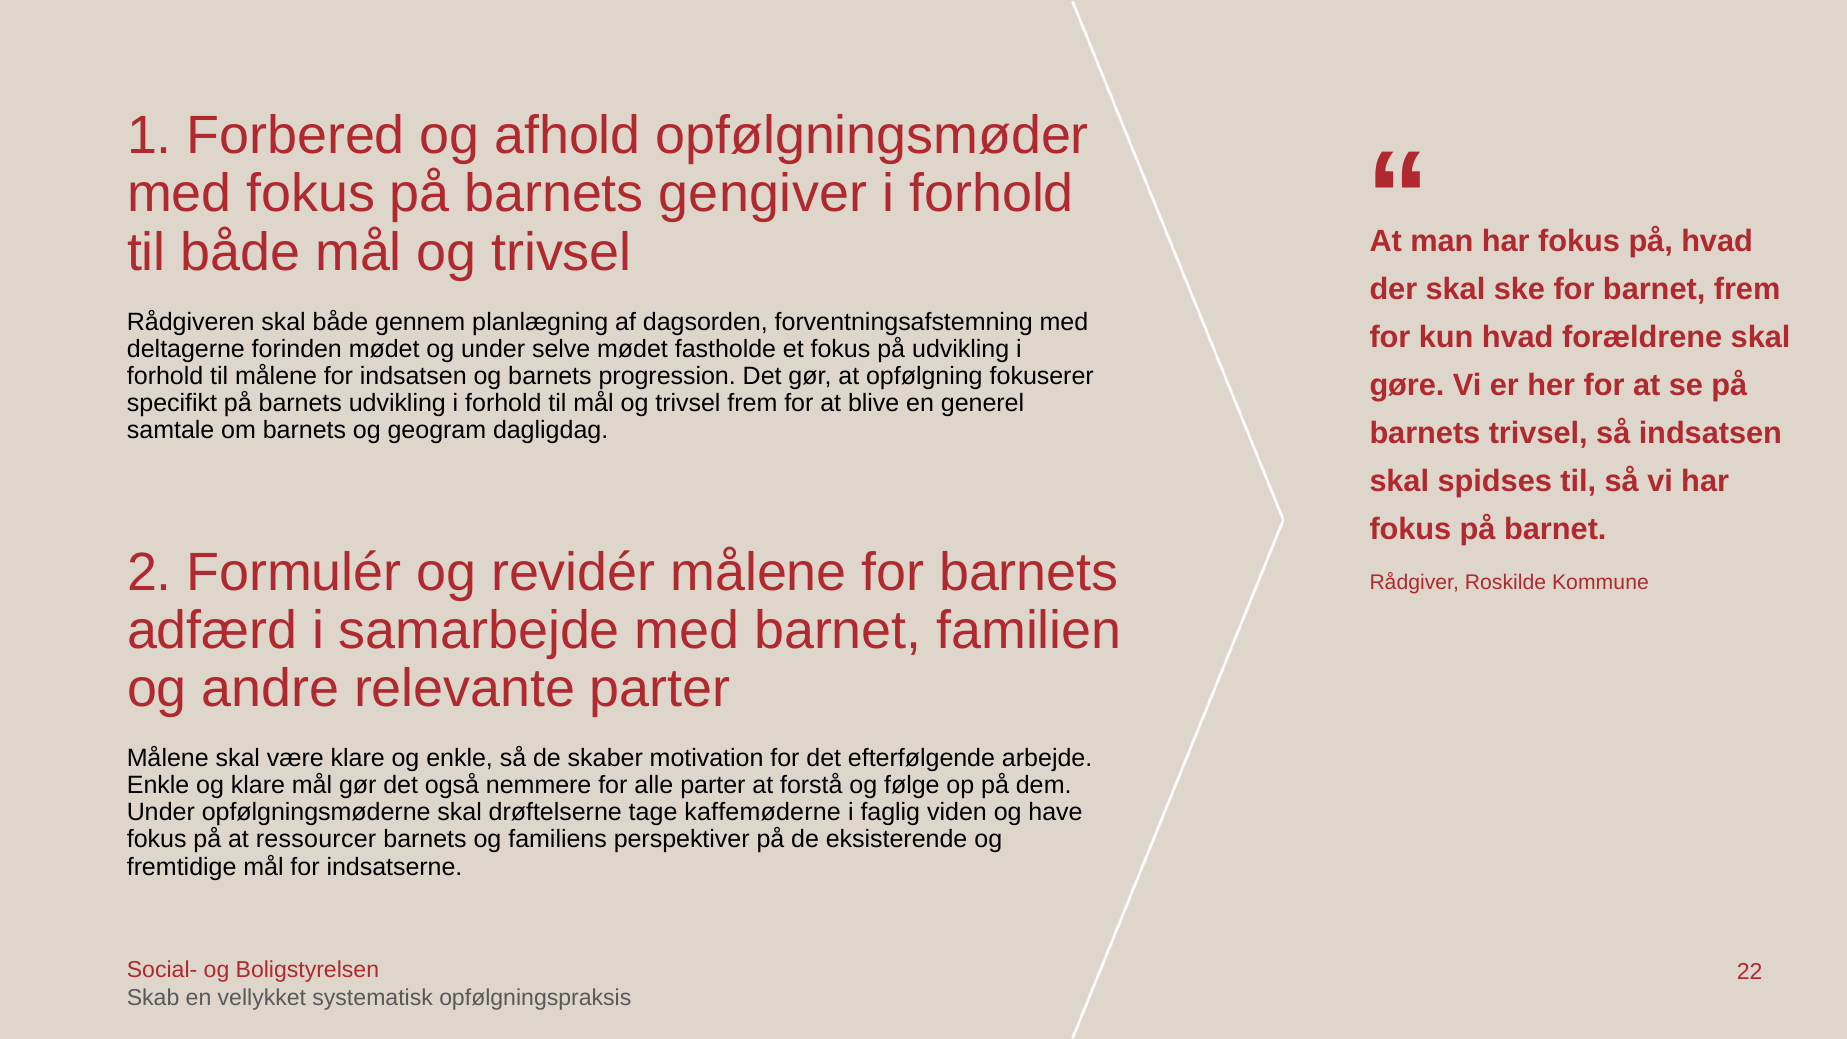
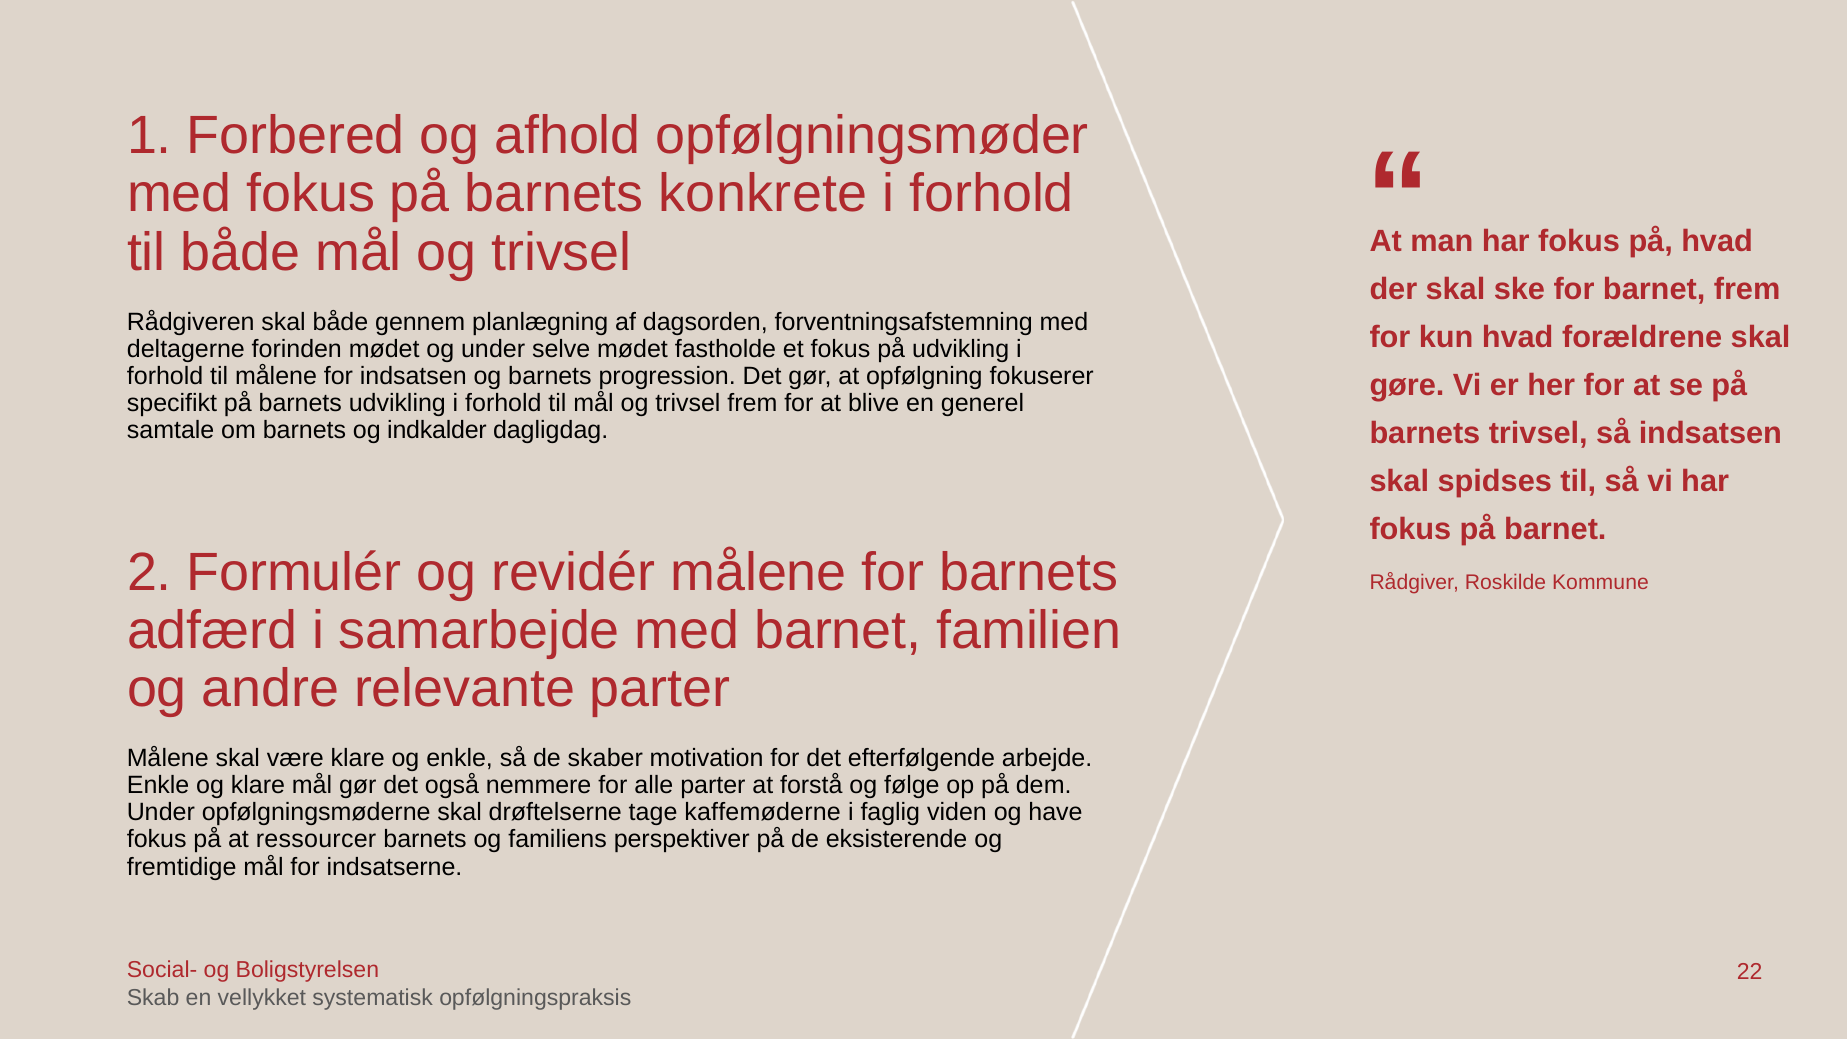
gengiver: gengiver -> konkrete
geogram: geogram -> indkalder
